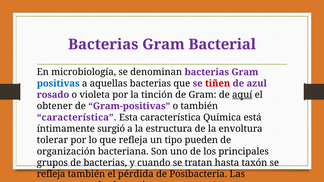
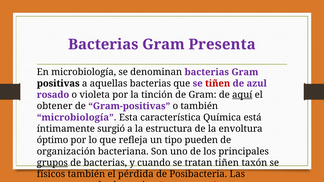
Bacterial: Bacterial -> Presenta
positivas colour: blue -> black
característica at (77, 118): característica -> microbiología
tolerar: tolerar -> óptimo
grupos underline: none -> present
tratan hasta: hasta -> tiñen
refleja at (51, 174): refleja -> físicos
